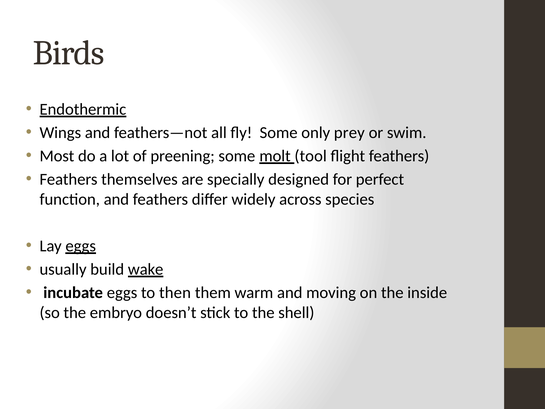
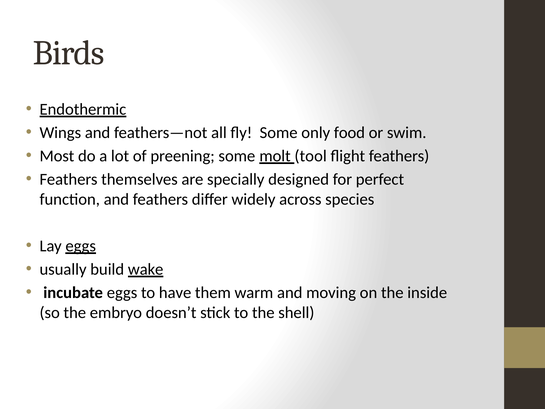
prey: prey -> food
then: then -> have
